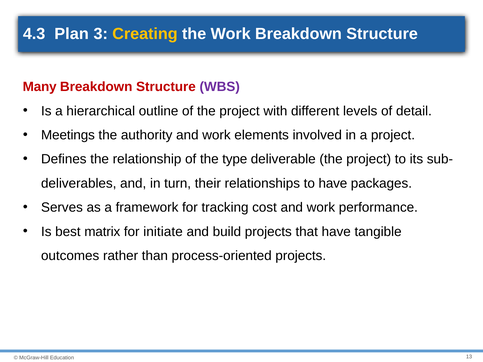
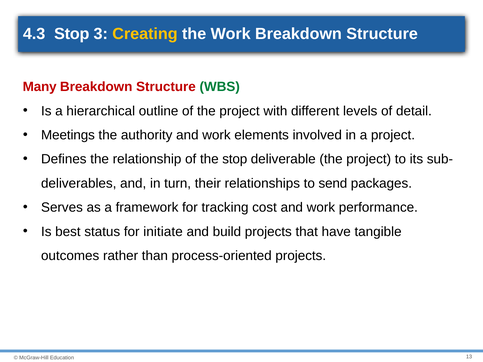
4.3 Plan: Plan -> Stop
WBS colour: purple -> green
the type: type -> stop
to have: have -> send
matrix: matrix -> status
